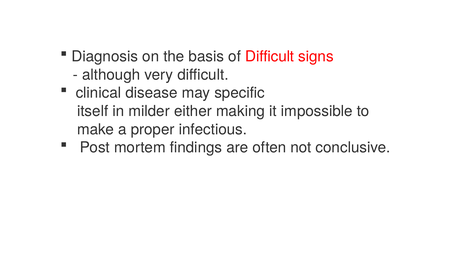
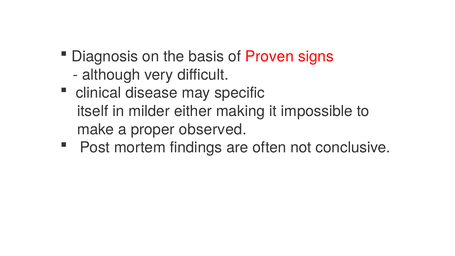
of Difficult: Difficult -> Proven
infectious: infectious -> observed
